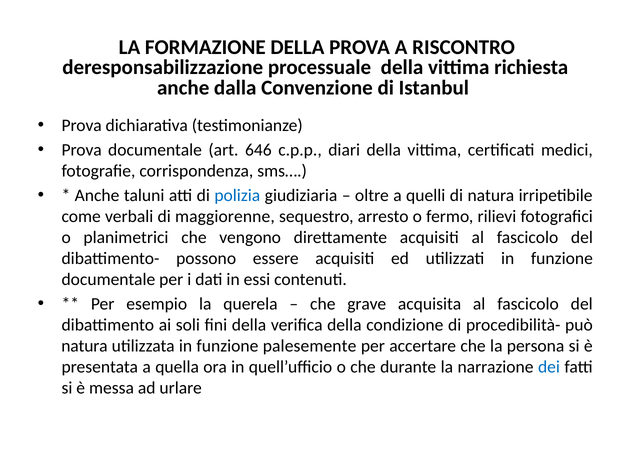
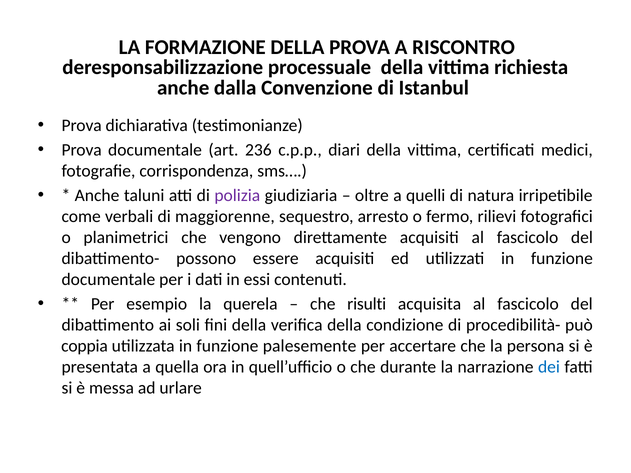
646: 646 -> 236
polizia colour: blue -> purple
grave: grave -> risulti
natura at (84, 346): natura -> coppia
